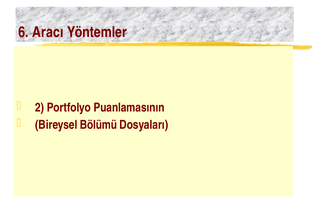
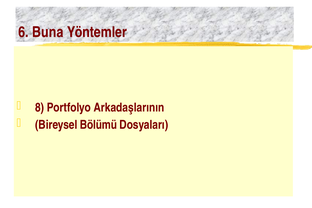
Aracı: Aracı -> Buna
2: 2 -> 8
Puanlamasının: Puanlamasının -> Arkadaşlarının
